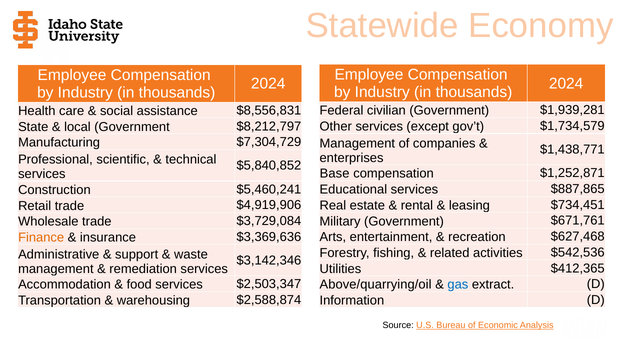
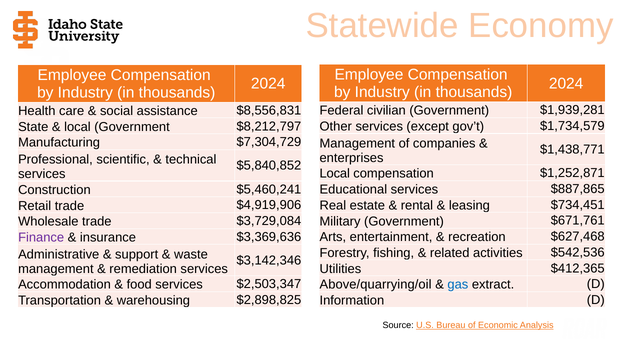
Base at (335, 174): Base -> Local
Finance colour: orange -> purple
$2,588,874: $2,588,874 -> $2,898,825
